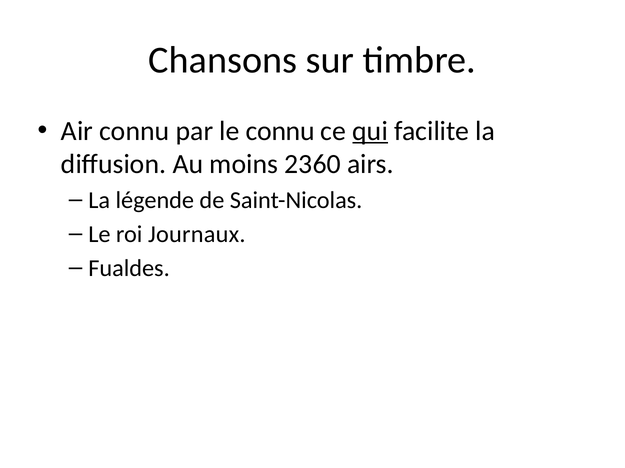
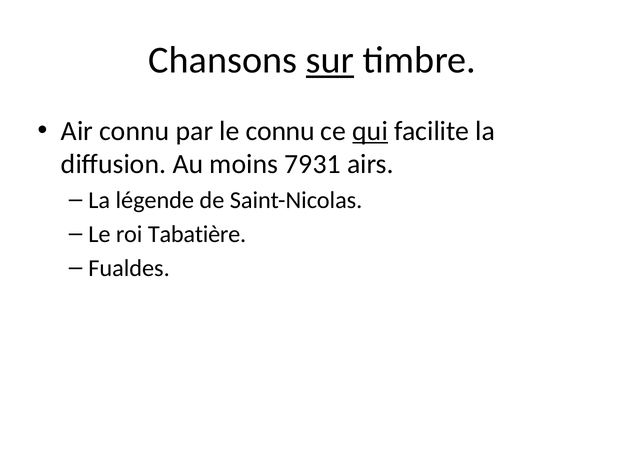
sur underline: none -> present
2360: 2360 -> 7931
Journaux: Journaux -> Tabatière
